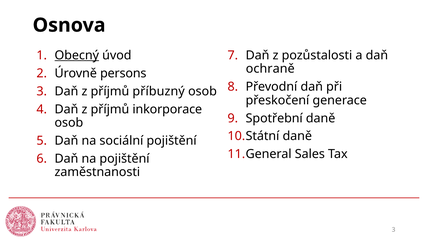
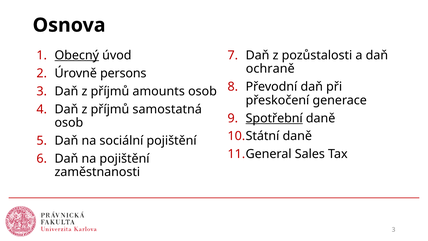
příbuzný: příbuzný -> amounts
inkorporace: inkorporace -> samostatná
Spotřební underline: none -> present
